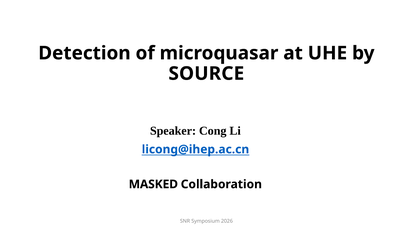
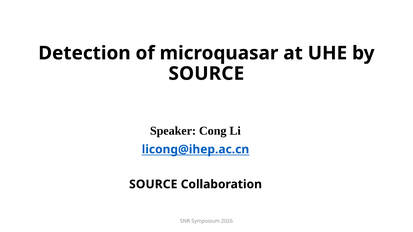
MASKED at (153, 185): MASKED -> SOURCE
